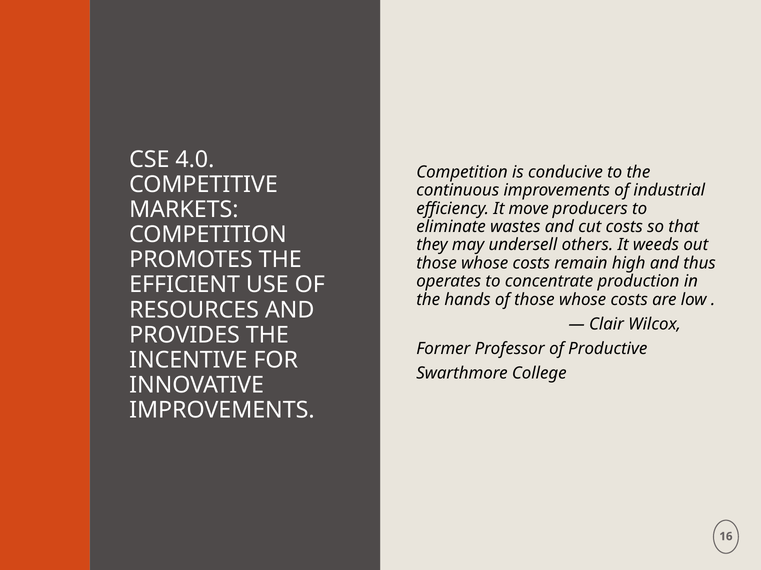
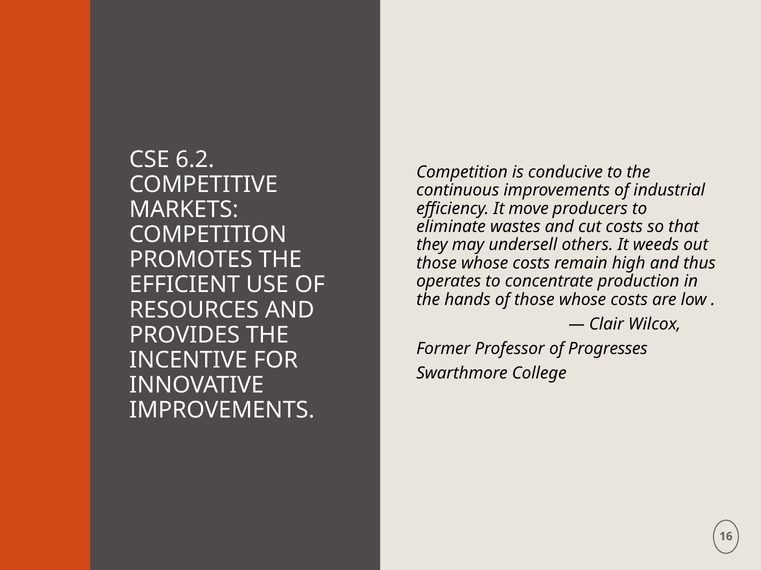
4.0: 4.0 -> 6.2
Productive: Productive -> Progresses
